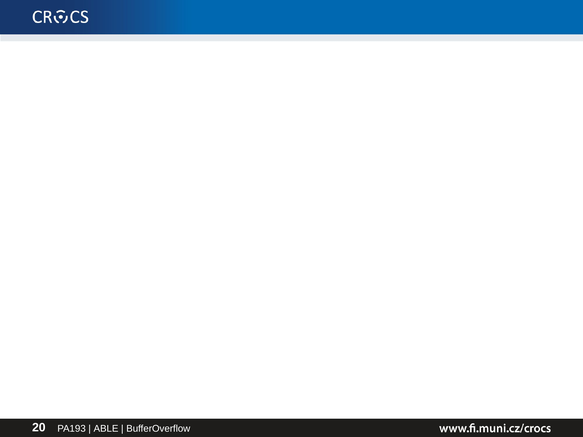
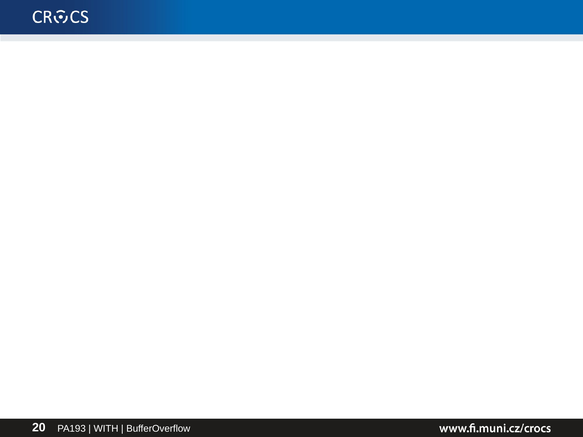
ABLE: ABLE -> WITH
